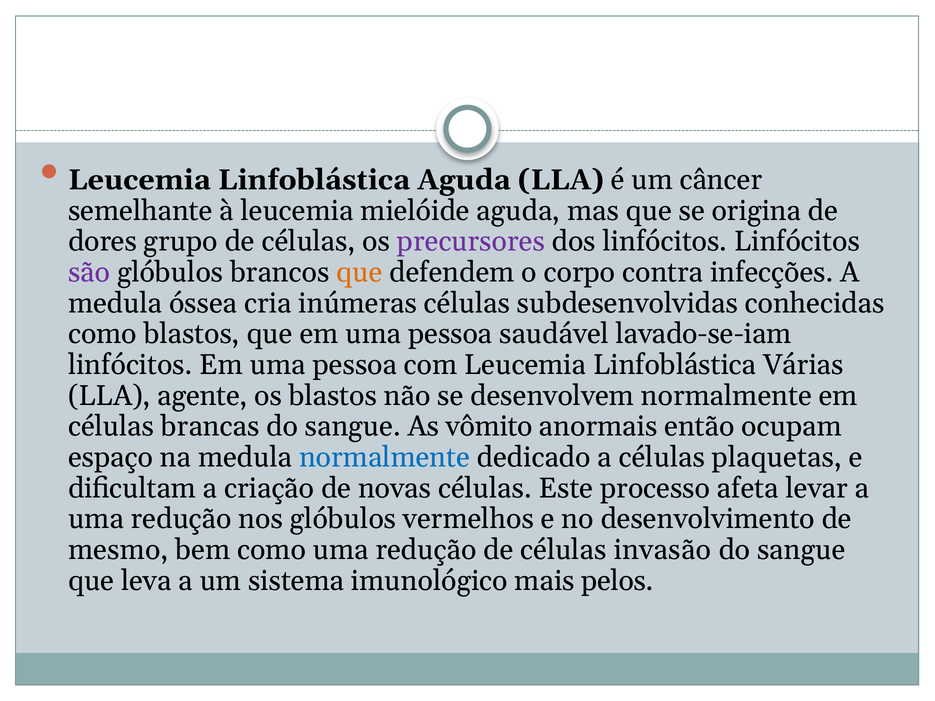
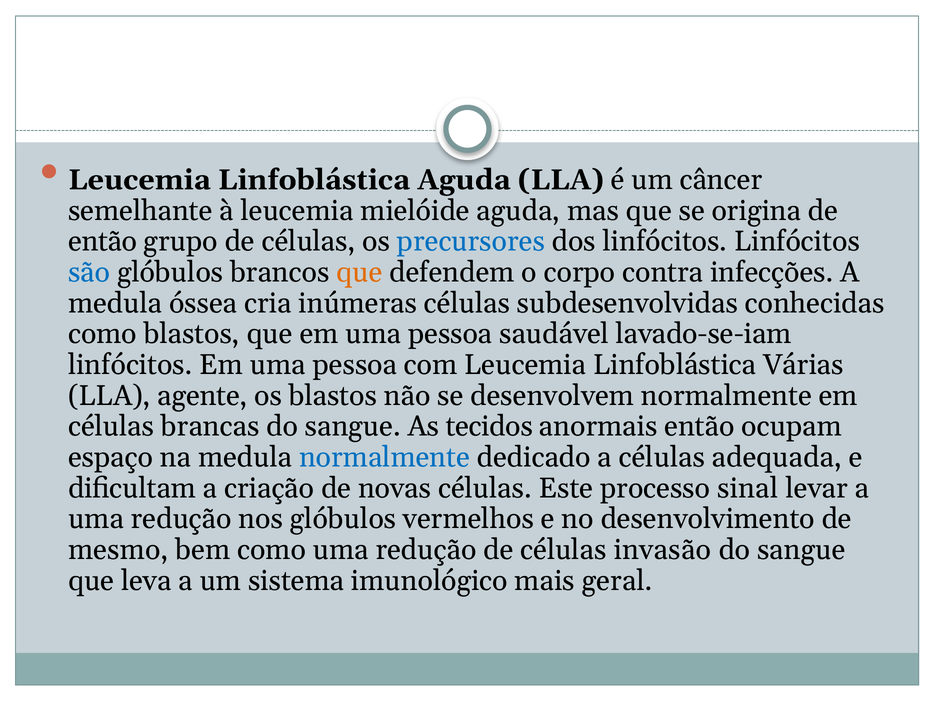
dores at (103, 242): dores -> então
precursores colour: purple -> blue
são colour: purple -> blue
vômito: vômito -> tecidos
plaquetas: plaquetas -> adequada
afeta: afeta -> sinal
pelos: pelos -> geral
